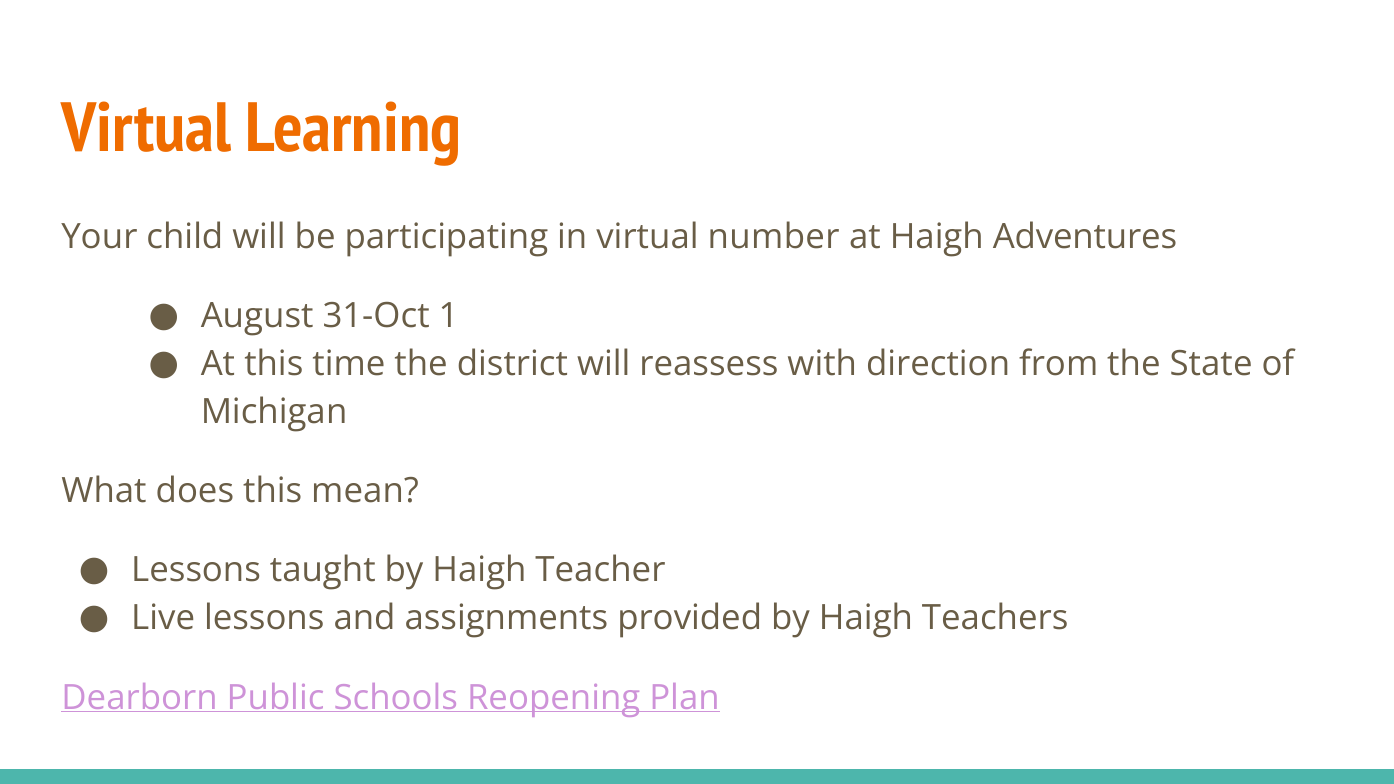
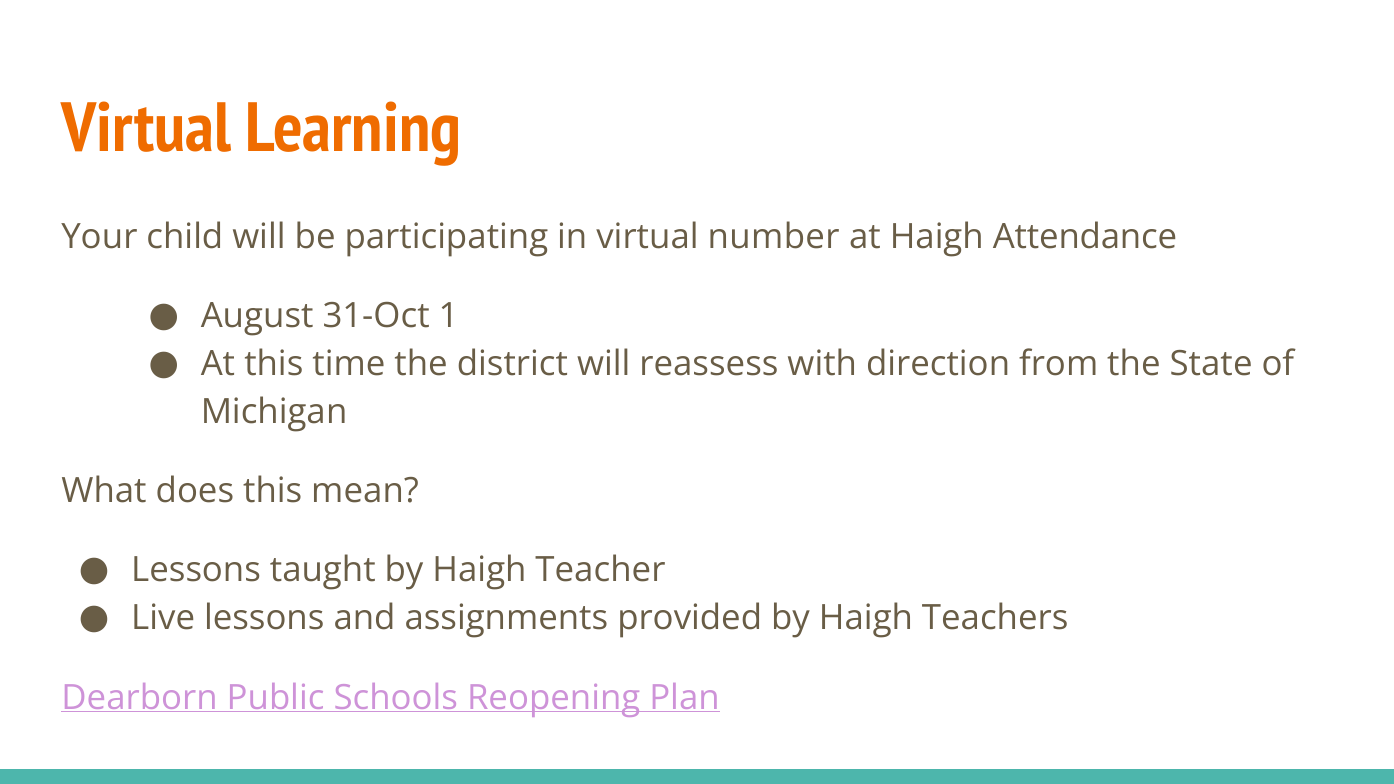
Adventures: Adventures -> Attendance
